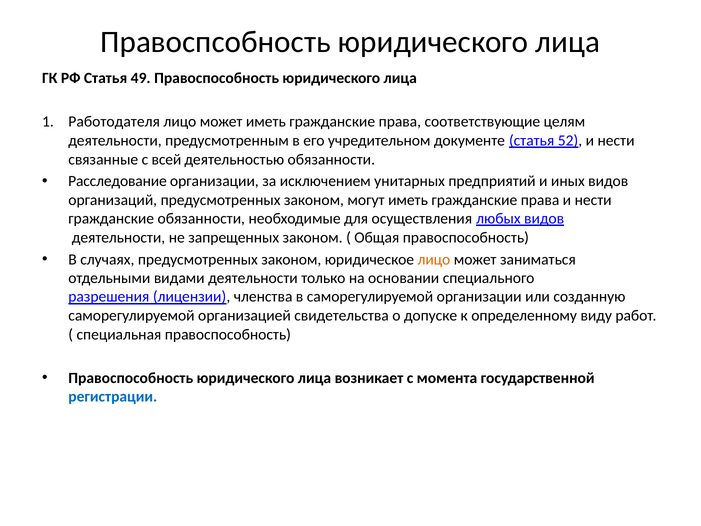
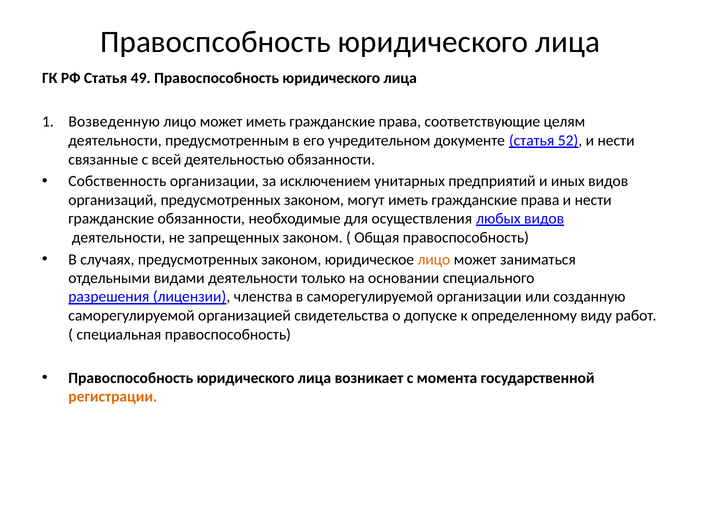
Работодателя: Работодателя -> Возведенную
Расследование: Расследование -> Собственность
регистрации colour: blue -> orange
